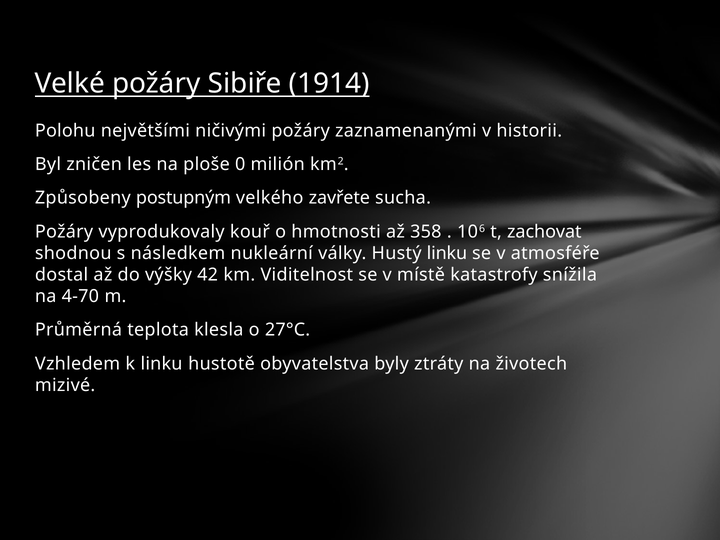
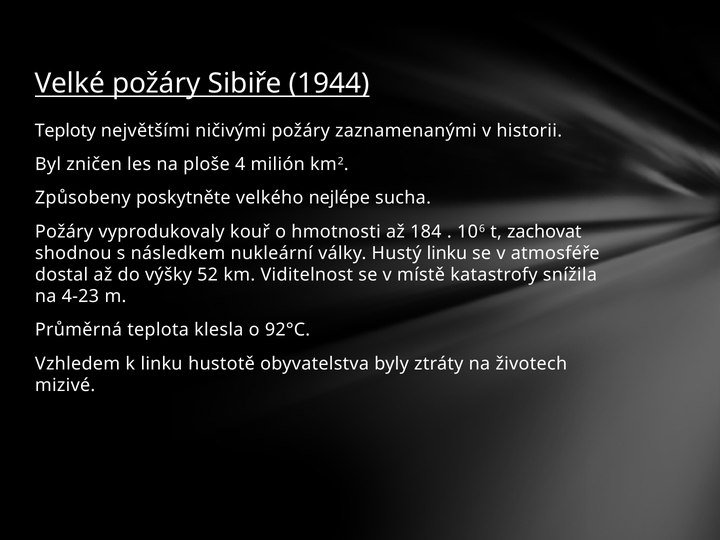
1914: 1914 -> 1944
Polohu: Polohu -> Teploty
0: 0 -> 4
postupným: postupným -> poskytněte
zavřete: zavřete -> nejlépe
358: 358 -> 184
42: 42 -> 52
4-70: 4-70 -> 4-23
27°C: 27°C -> 92°C
